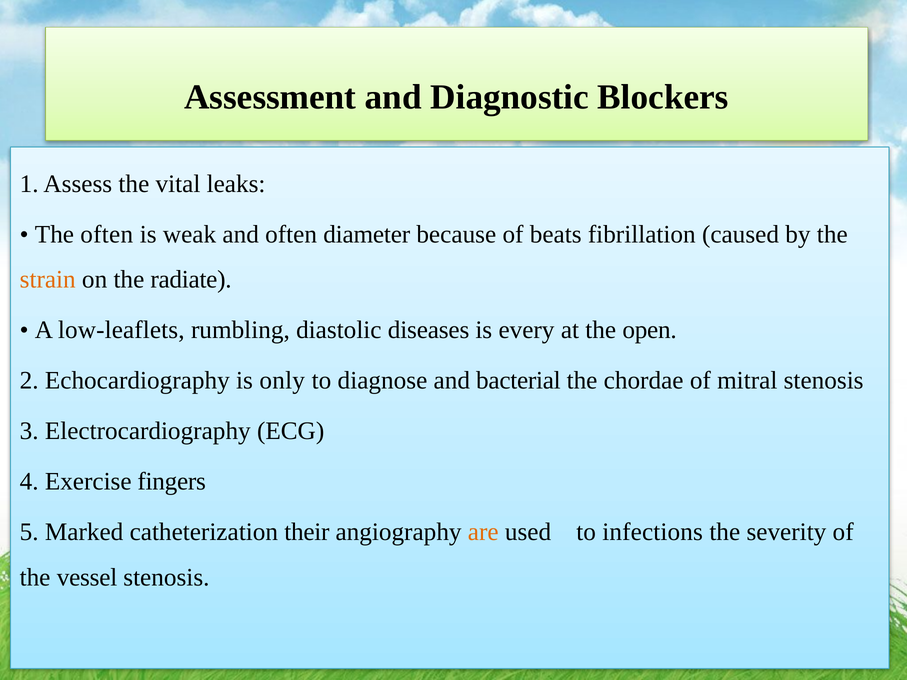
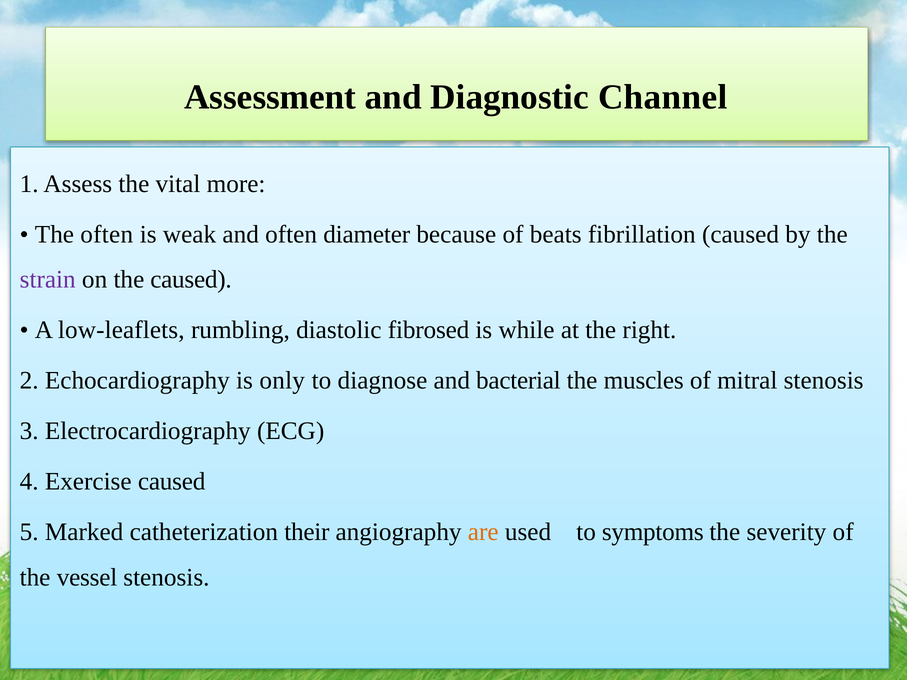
Blockers: Blockers -> Channel
leaks: leaks -> more
strain colour: orange -> purple
the radiate: radiate -> caused
diseases: diseases -> fibrosed
every: every -> while
open: open -> right
chordae: chordae -> muscles
Exercise fingers: fingers -> caused
infections: infections -> symptoms
